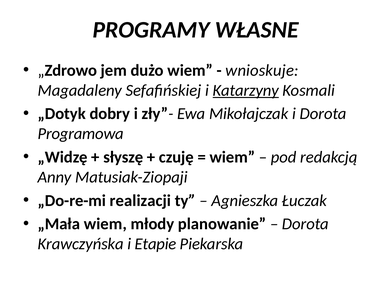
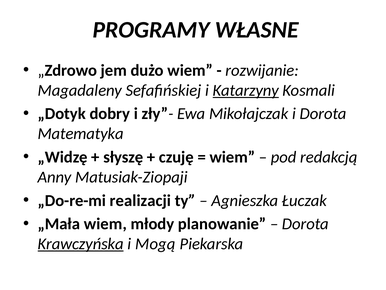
wnioskuje: wnioskuje -> rozwijanie
Programowa: Programowa -> Matematyka
Krawczyńska underline: none -> present
Etapie: Etapie -> Mogą
